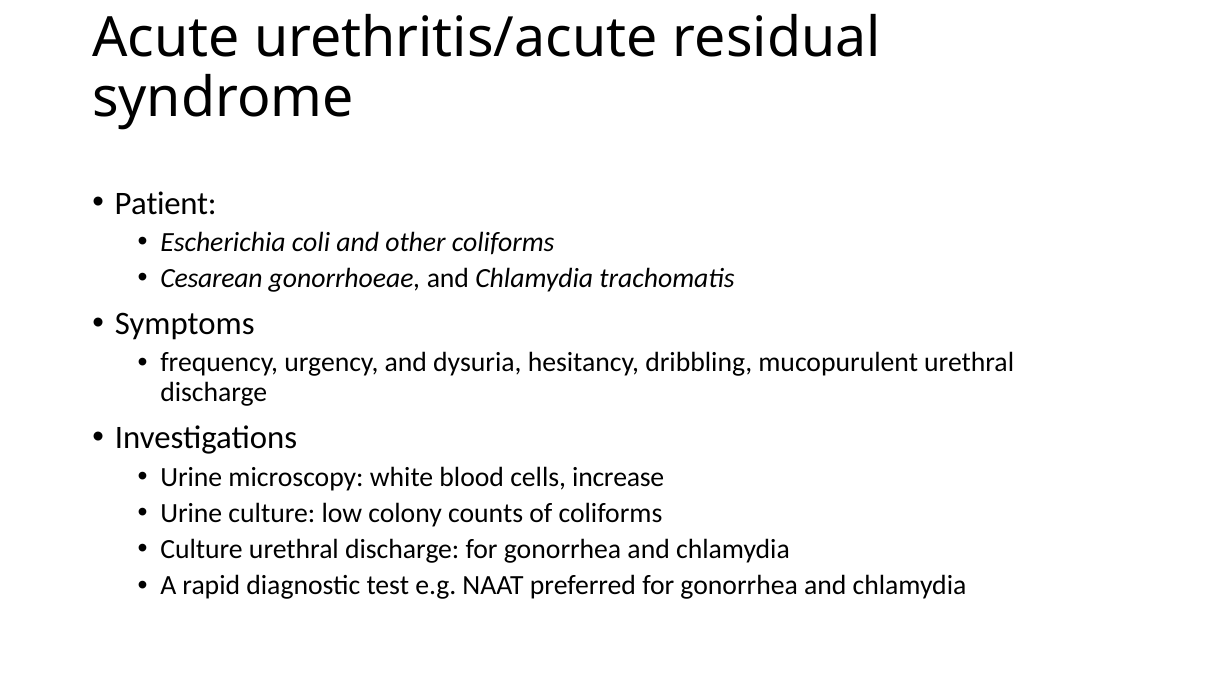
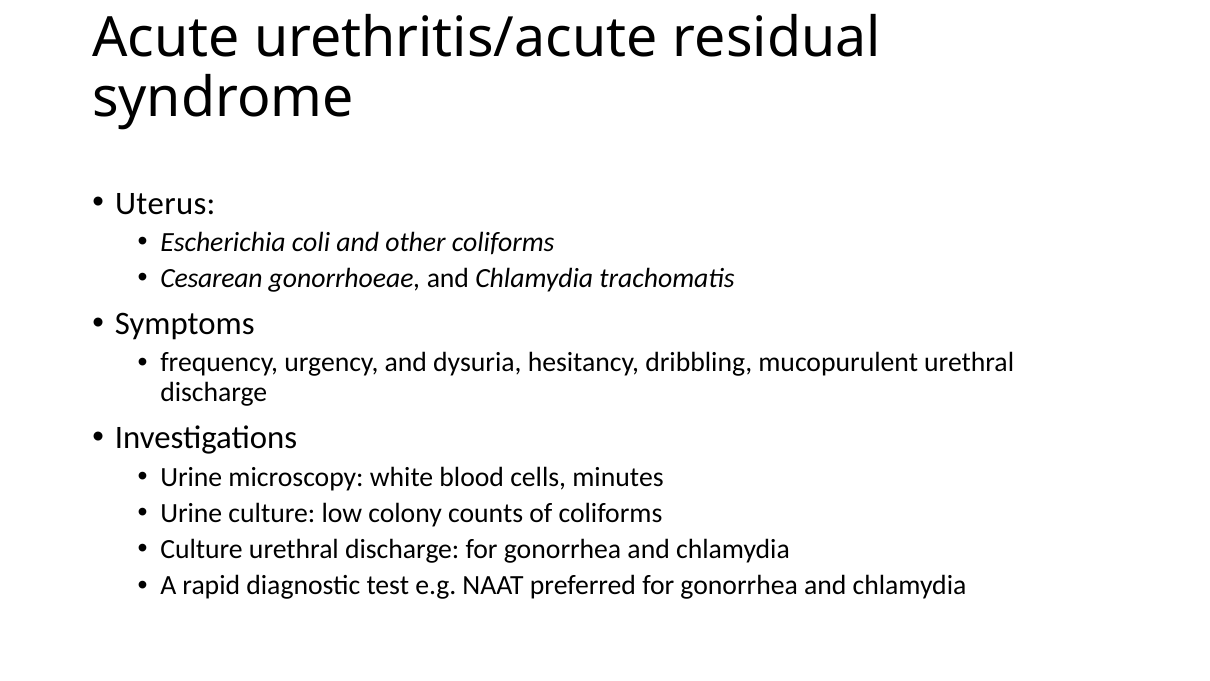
Patient: Patient -> Uterus
increase: increase -> minutes
